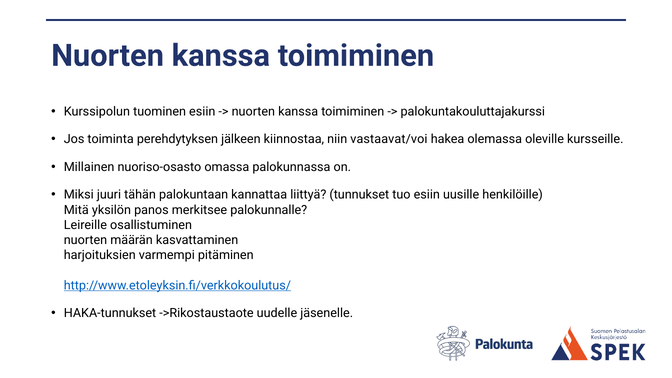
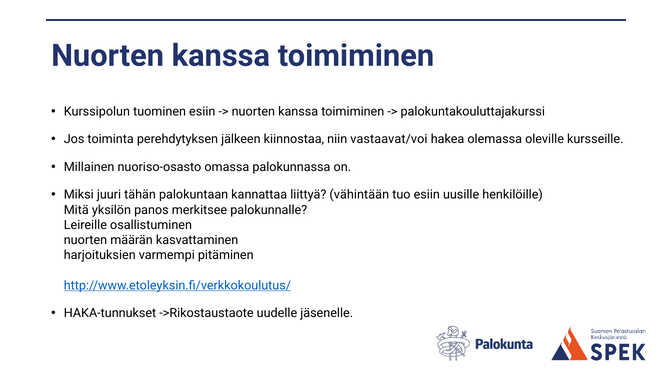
tunnukset: tunnukset -> vähintään
